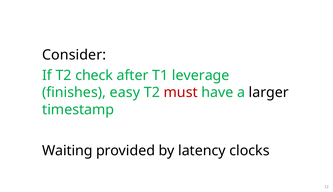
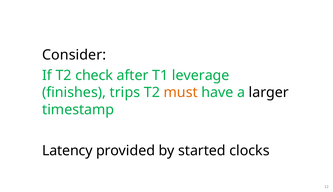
easy: easy -> trips
must colour: red -> orange
Waiting: Waiting -> Latency
latency: latency -> started
